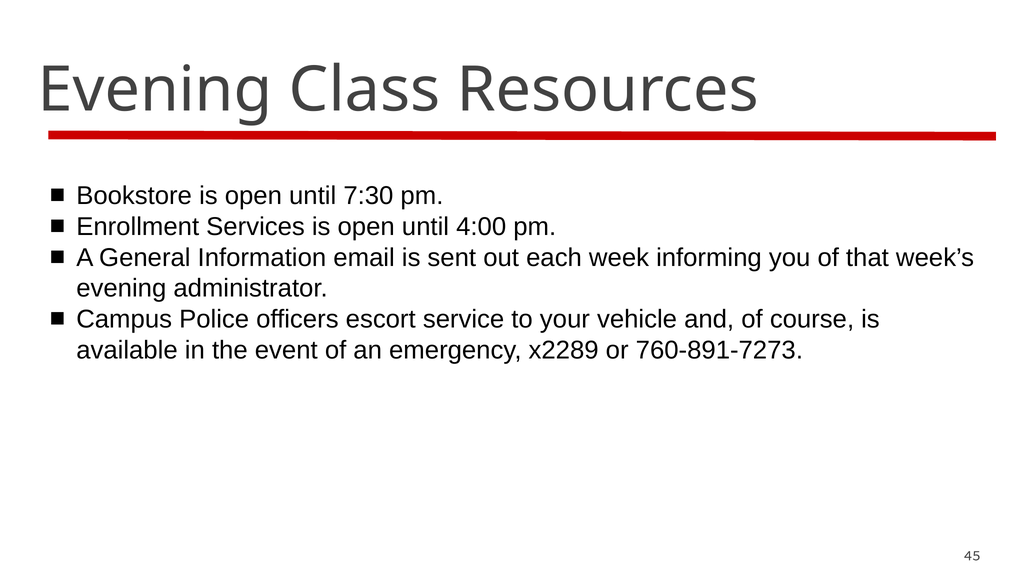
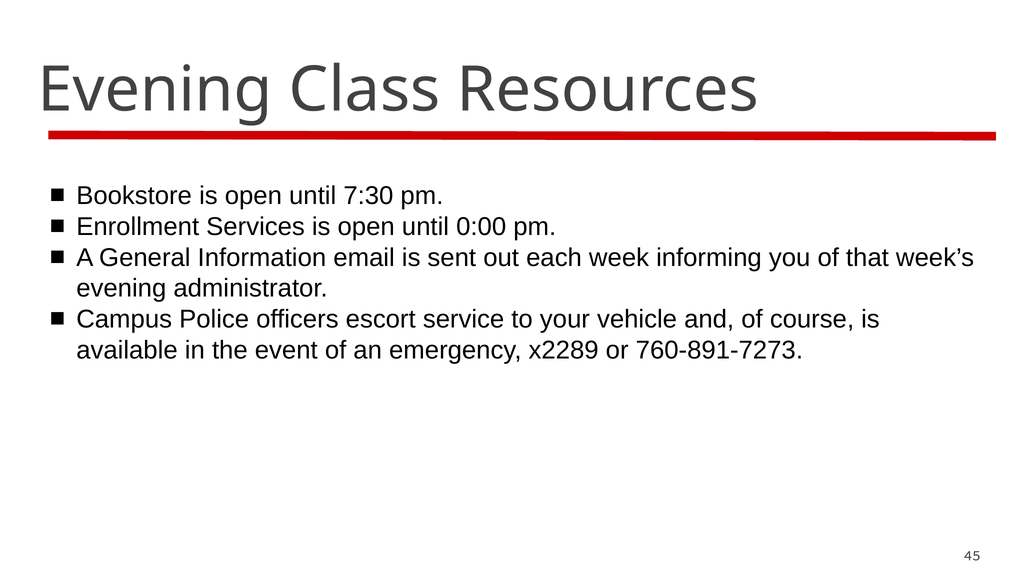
4:00: 4:00 -> 0:00
